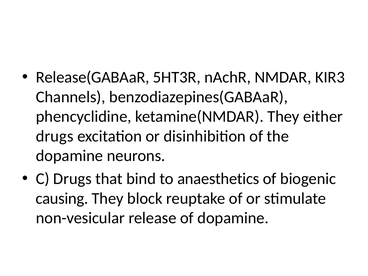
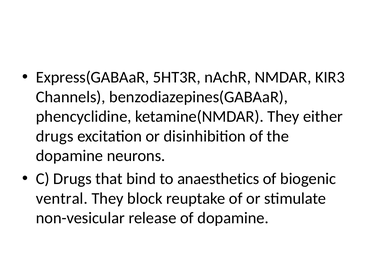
Release(GABAaR: Release(GABAaR -> Express(GABAaR
causing: causing -> ventral
